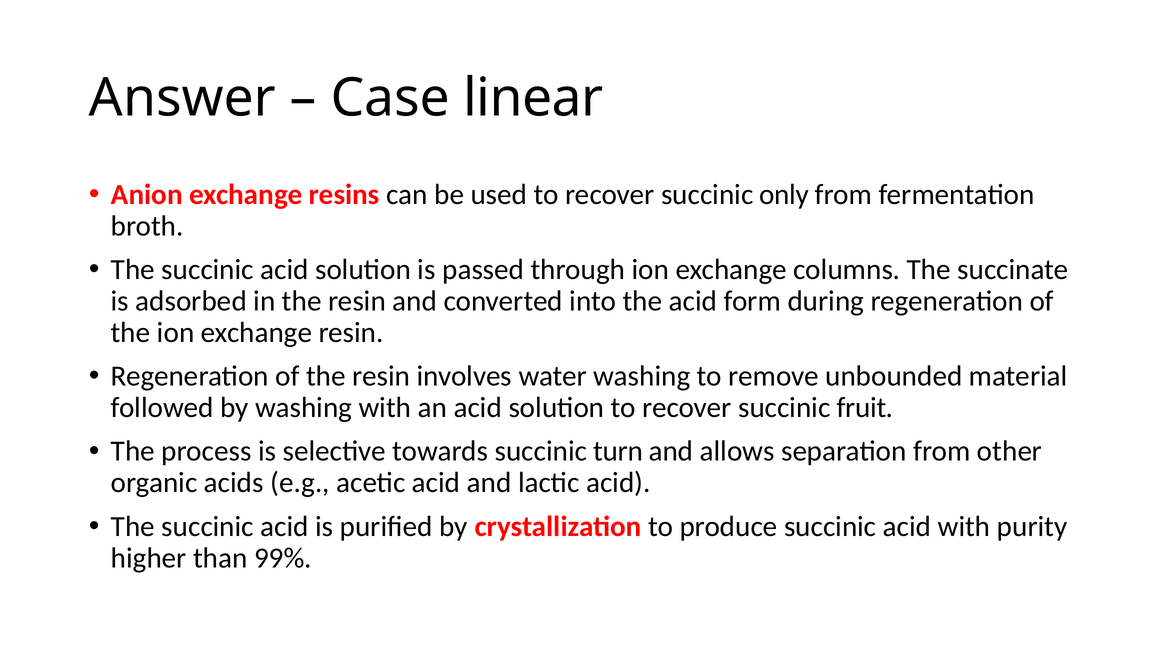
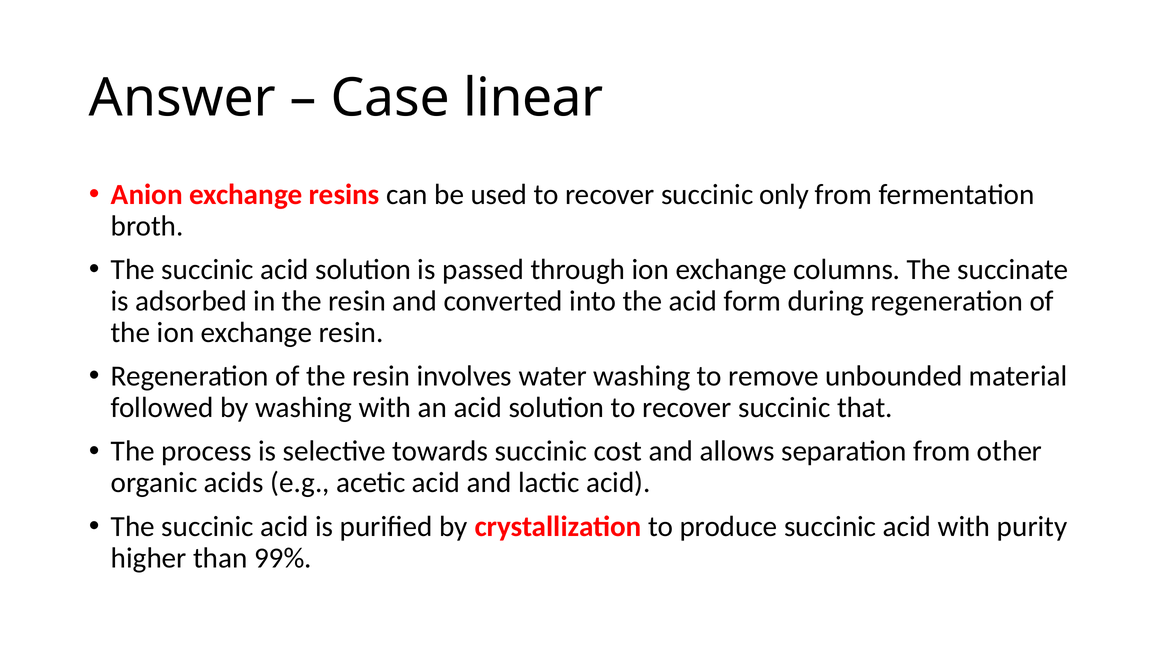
fruit: fruit -> that
turn: turn -> cost
